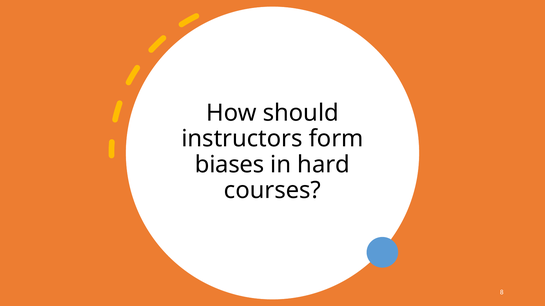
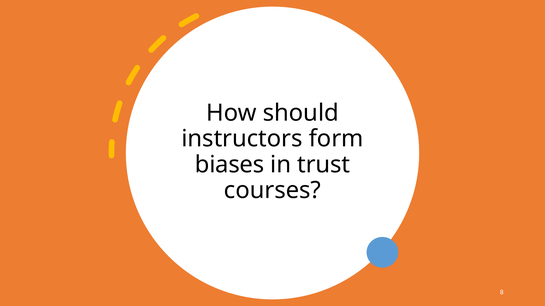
hard: hard -> trust
